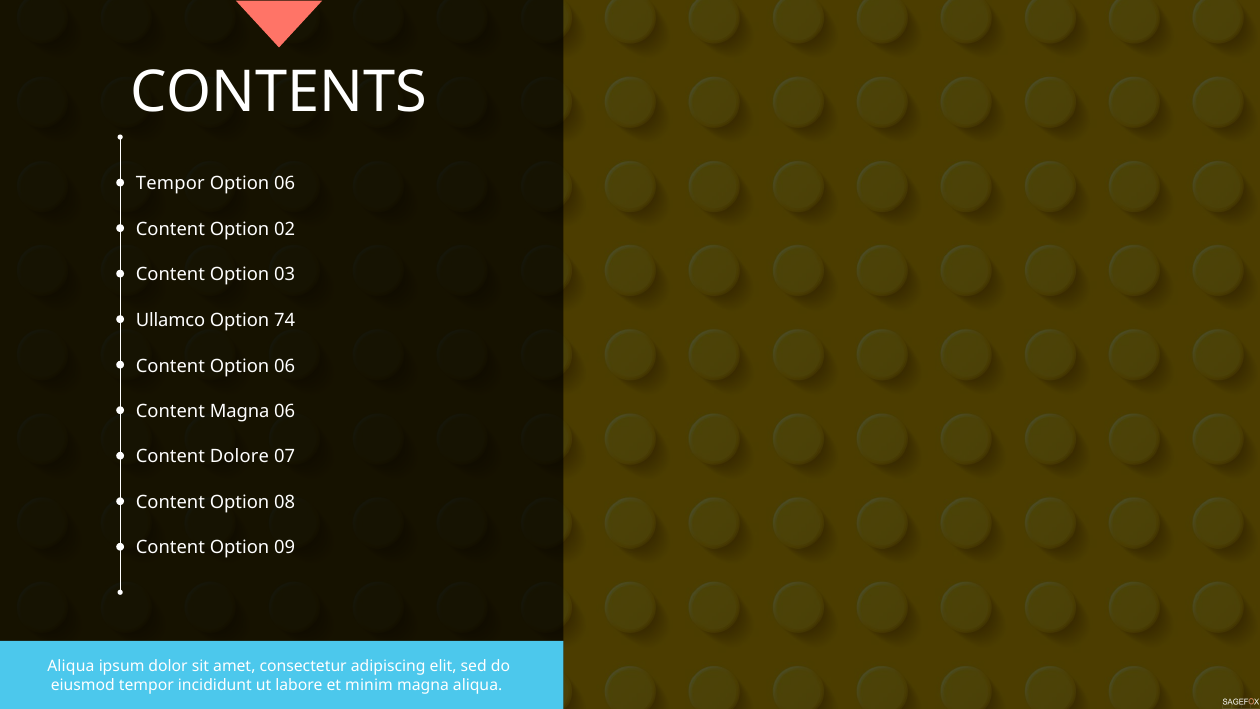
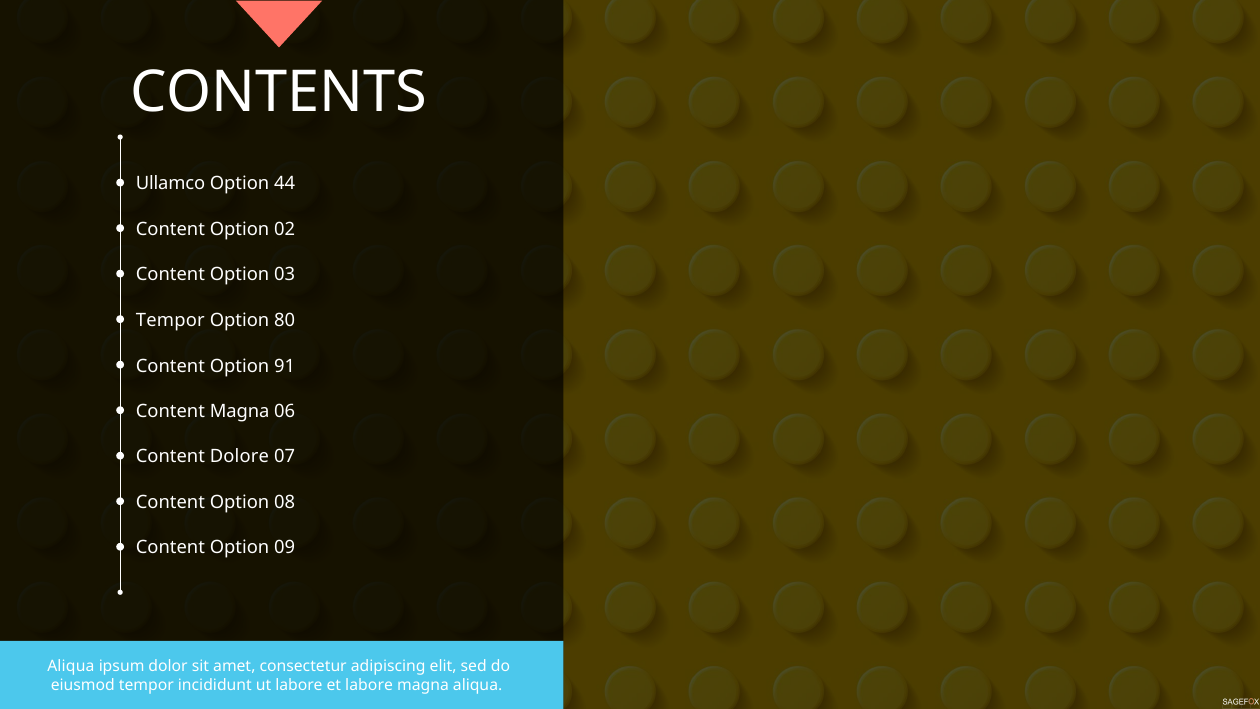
Tempor at (170, 184): Tempor -> Ullamco
06 at (285, 184): 06 -> 44
Ullamco at (170, 320): Ullamco -> Tempor
74: 74 -> 80
Content Option 06: 06 -> 91
et minim: minim -> labore
